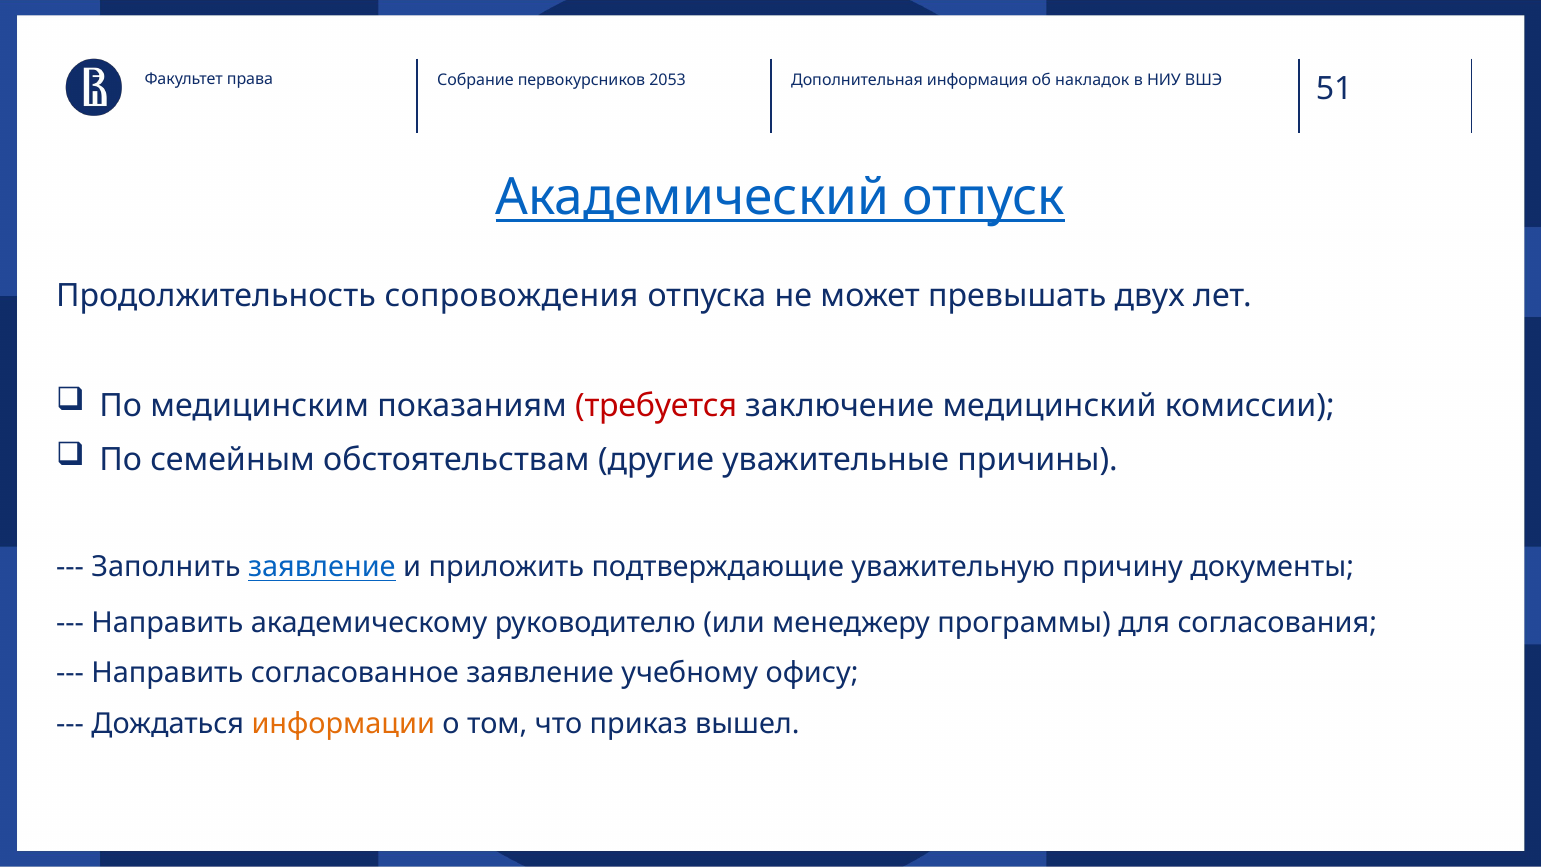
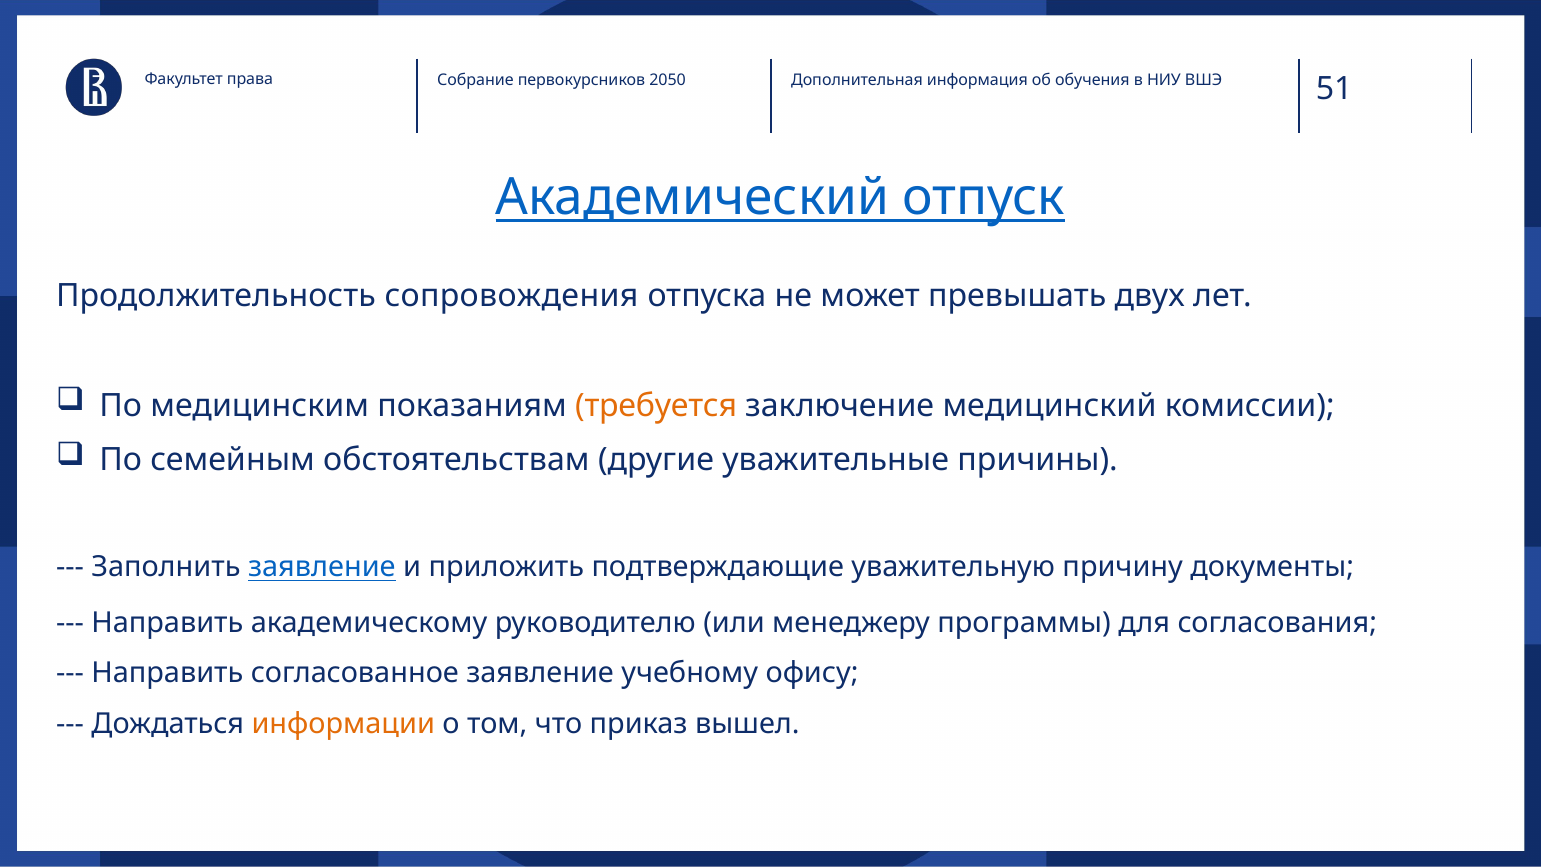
2053: 2053 -> 2050
накладок: накладок -> обучения
требуется colour: red -> orange
